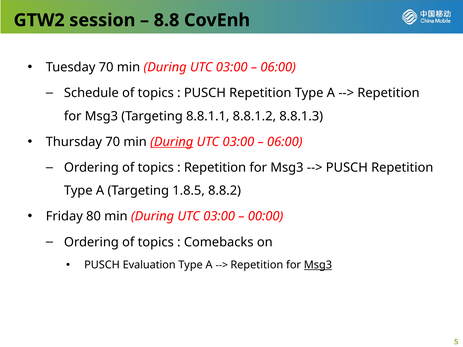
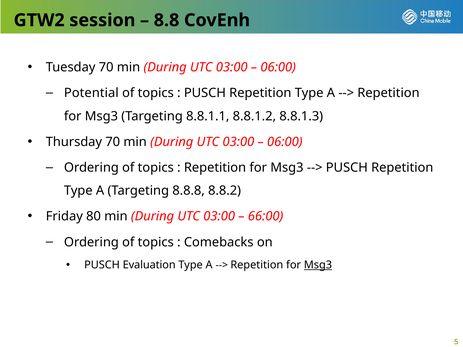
Schedule: Schedule -> Potential
During at (172, 142) underline: present -> none
1.8.5: 1.8.5 -> 8.8.8
00:00: 00:00 -> 66:00
